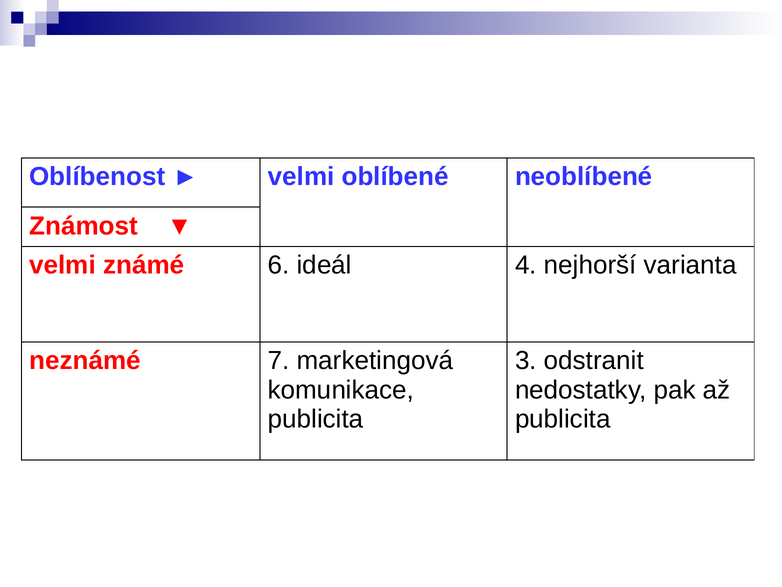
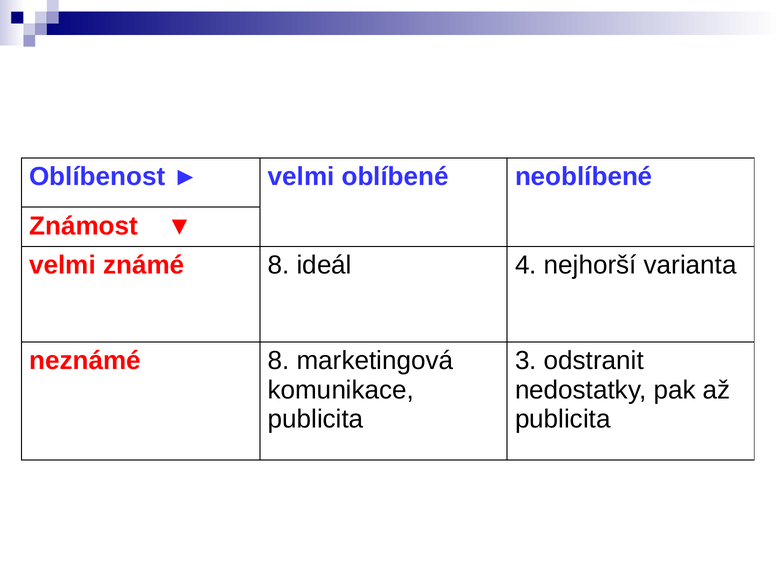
známé 6: 6 -> 8
neznámé 7: 7 -> 8
